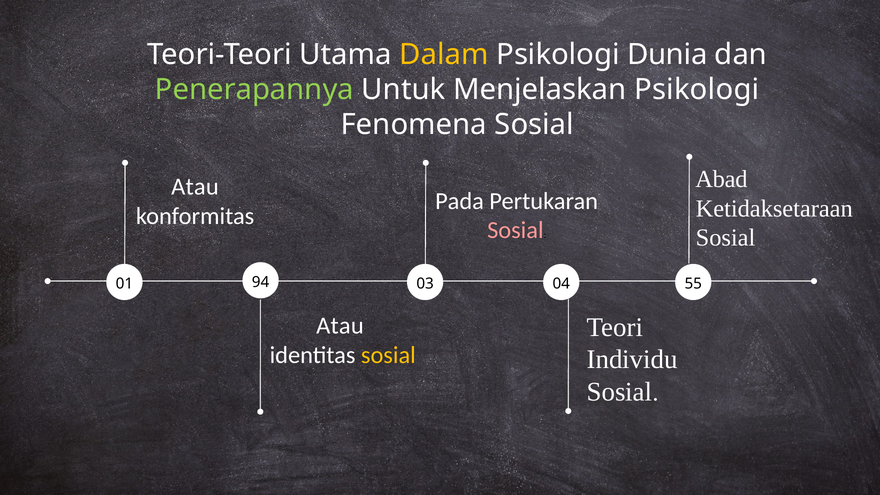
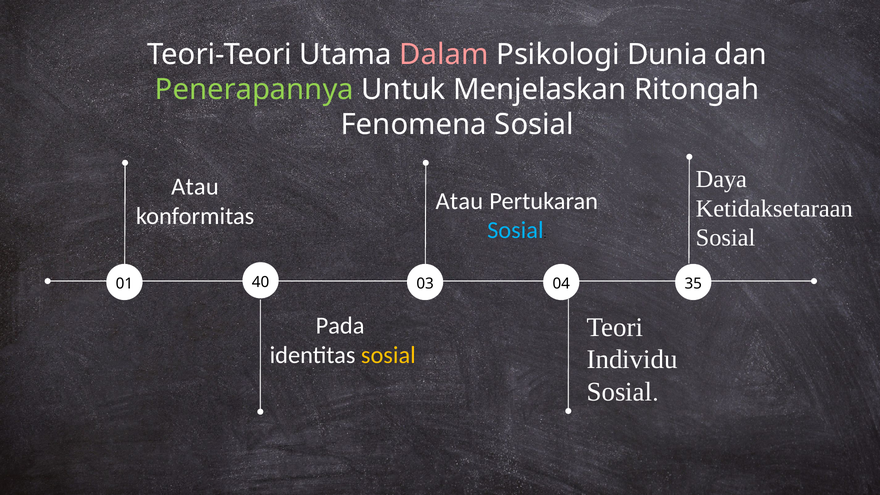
Dalam colour: yellow -> pink
Menjelaskan Psikologi: Psikologi -> Ritongah
Abad: Abad -> Daya
Pada at (460, 201): Pada -> Atau
Sosial at (515, 230) colour: pink -> light blue
94: 94 -> 40
55: 55 -> 35
Atau at (340, 326): Atau -> Pada
